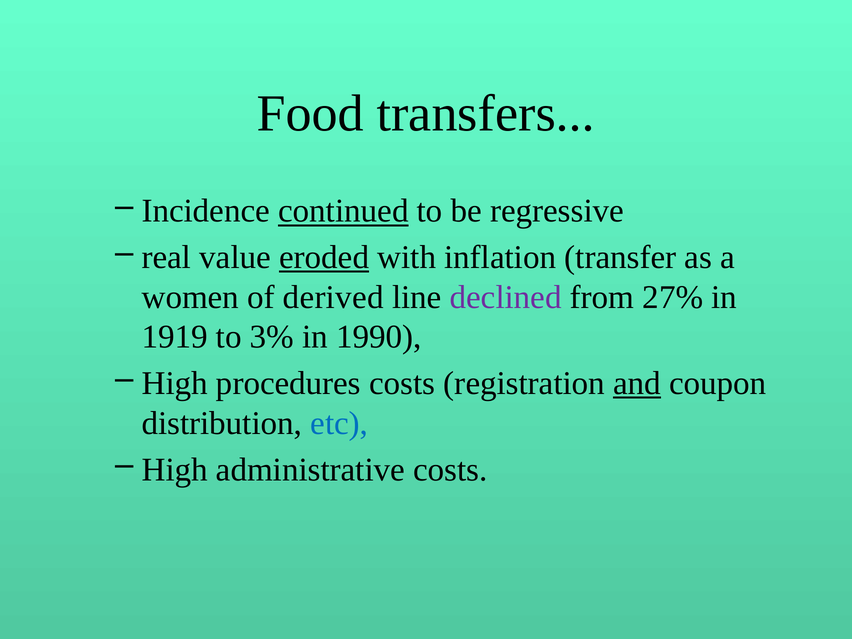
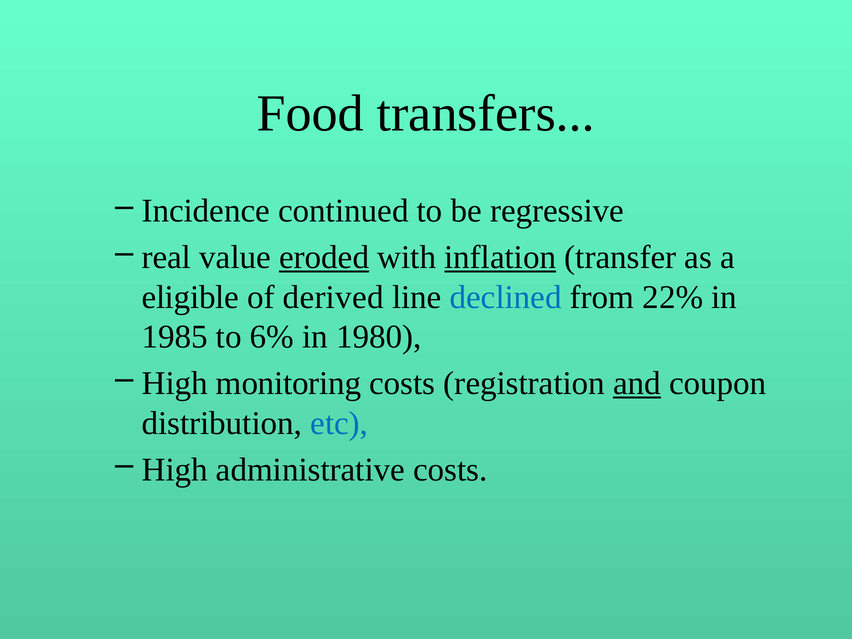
continued underline: present -> none
inflation underline: none -> present
women: women -> eligible
declined colour: purple -> blue
27%: 27% -> 22%
1919: 1919 -> 1985
3%: 3% -> 6%
1990: 1990 -> 1980
procedures: procedures -> monitoring
